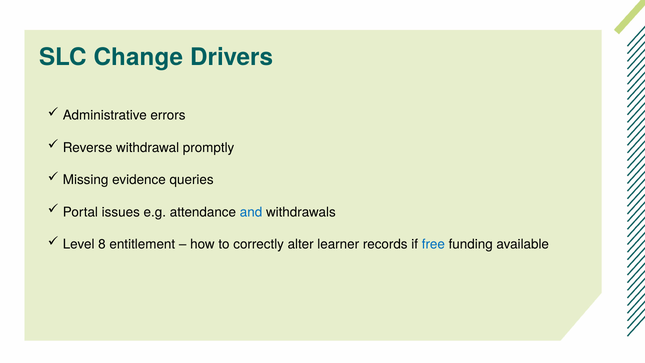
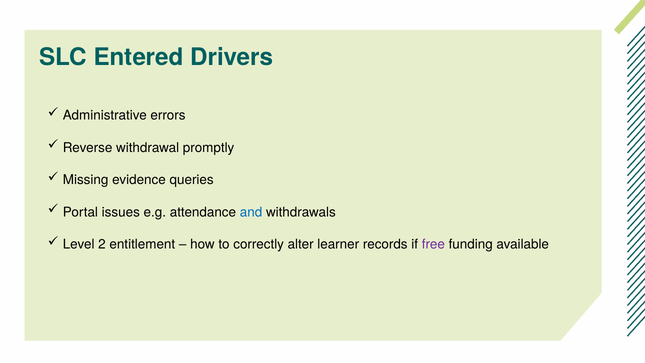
Change: Change -> Entered
8: 8 -> 2
free colour: blue -> purple
